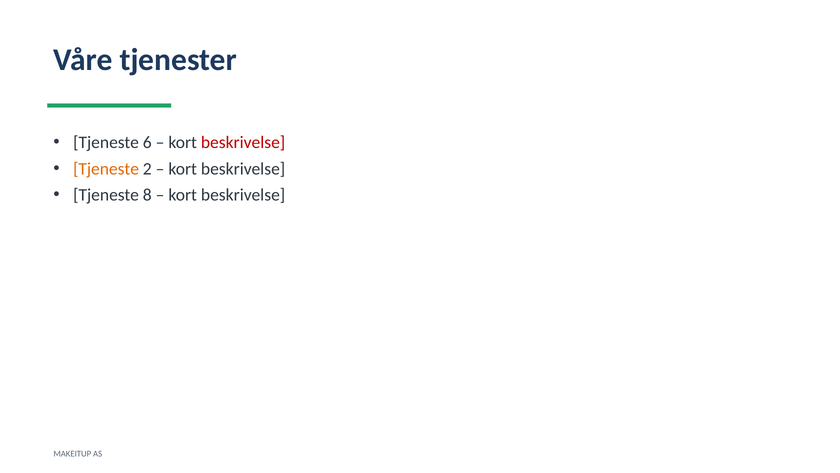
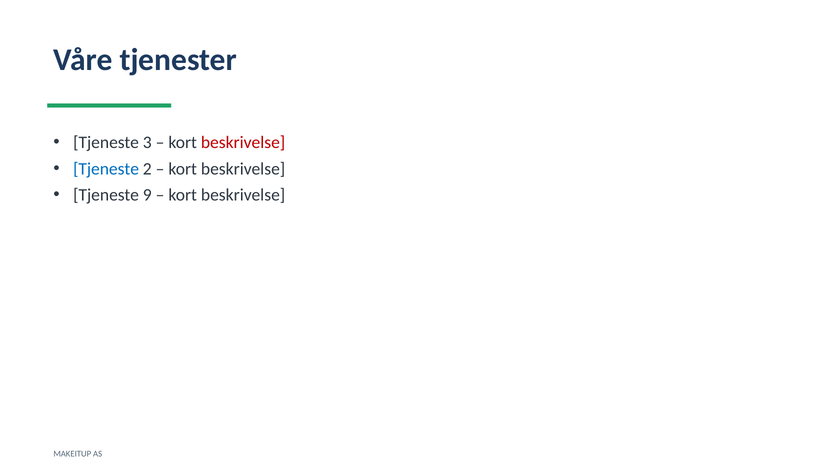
6: 6 -> 3
Tjeneste at (106, 169) colour: orange -> blue
8: 8 -> 9
